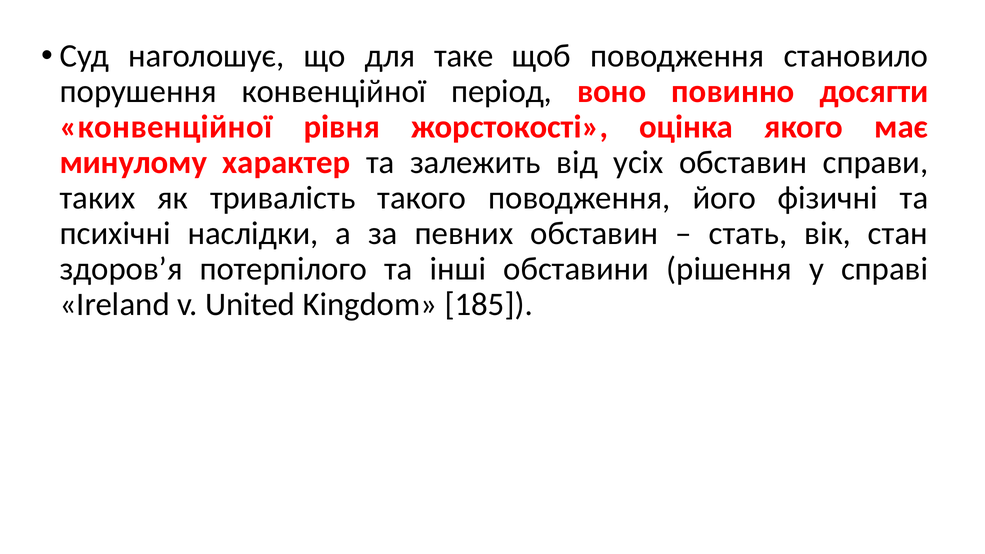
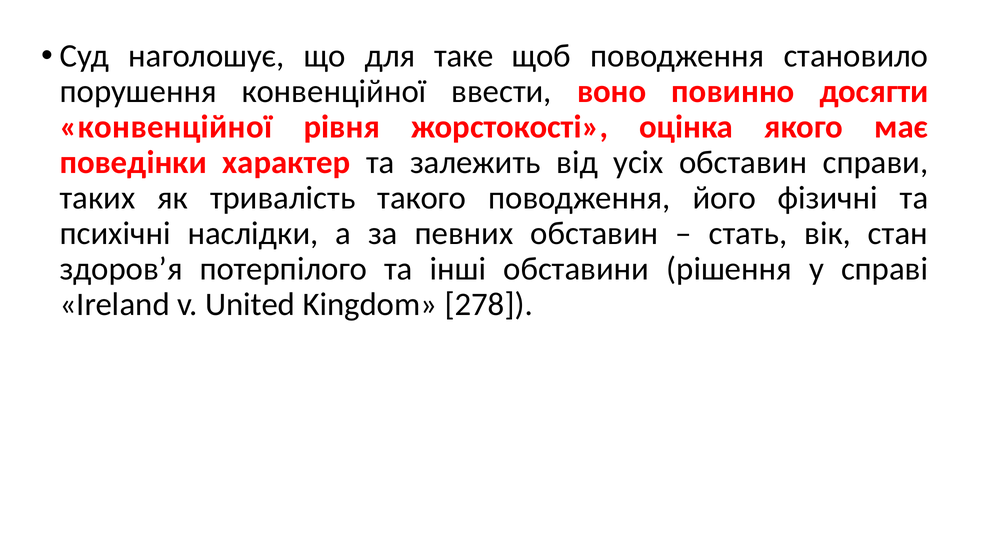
період: період -> ввести
минулому: минулому -> поведінки
185: 185 -> 278
